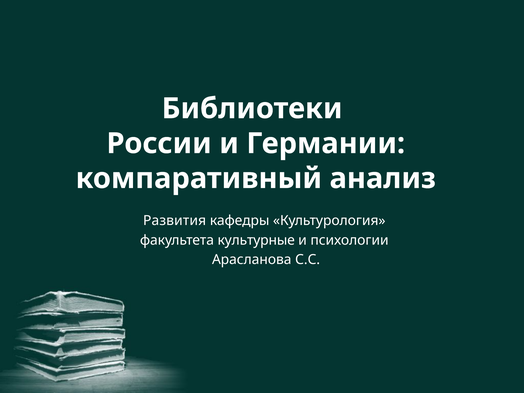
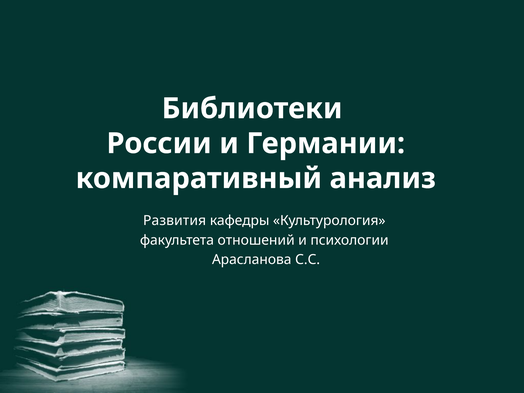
культурные: культурные -> отношений
